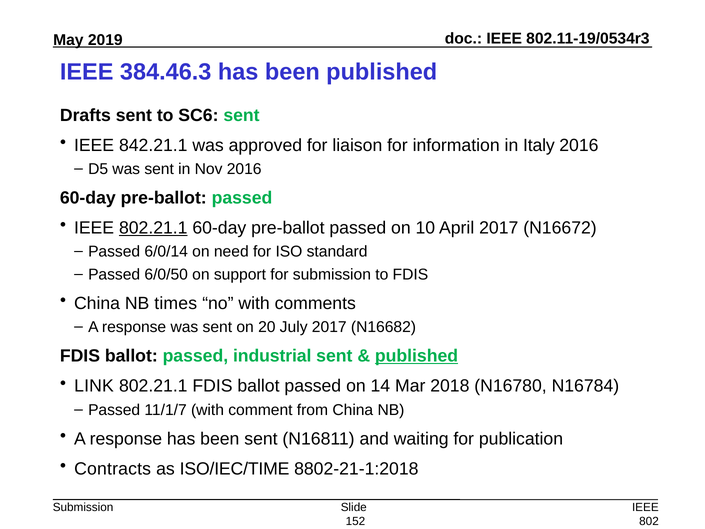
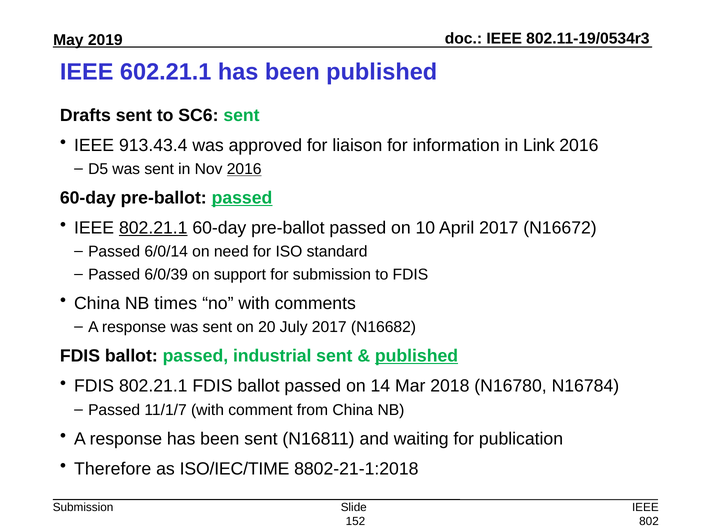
384.46.3: 384.46.3 -> 602.21.1
842.21.1: 842.21.1 -> 913.43.4
Italy: Italy -> Link
2016 at (244, 169) underline: none -> present
passed at (242, 198) underline: none -> present
6/0/50: 6/0/50 -> 6/0/39
LINK at (94, 386): LINK -> FDIS
Contracts: Contracts -> Therefore
